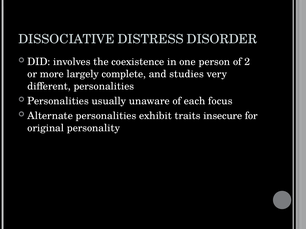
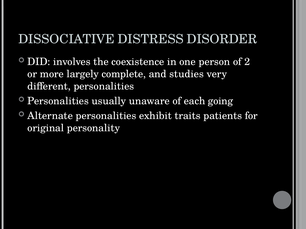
focus: focus -> going
insecure: insecure -> patients
